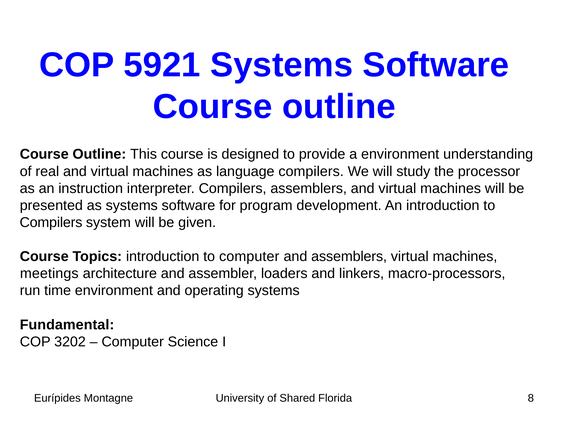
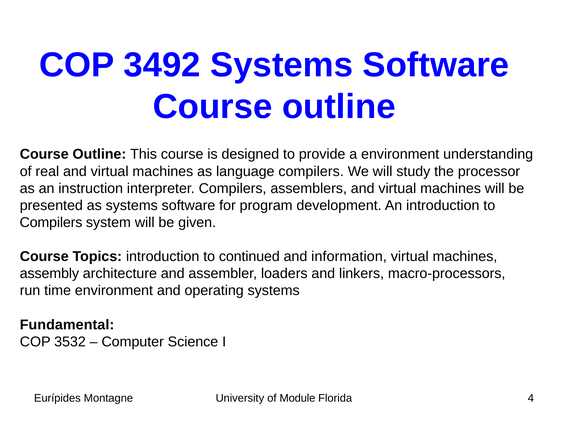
5921: 5921 -> 3492
to computer: computer -> continued
and assemblers: assemblers -> information
meetings: meetings -> assembly
3202: 3202 -> 3532
Shared: Shared -> Module
8: 8 -> 4
